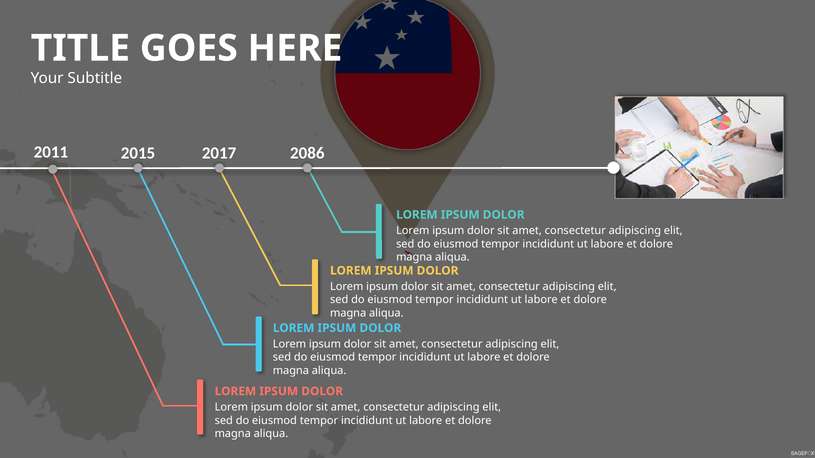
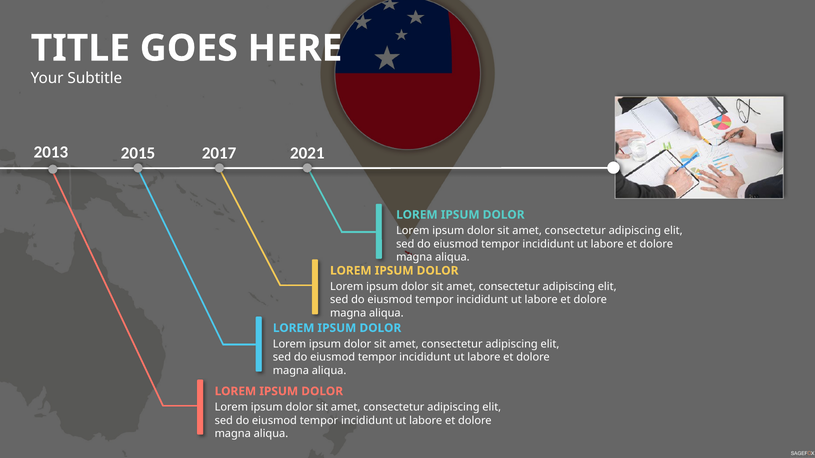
2011: 2011 -> 2013
2086: 2086 -> 2021
